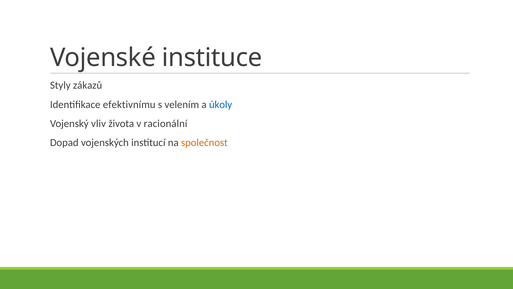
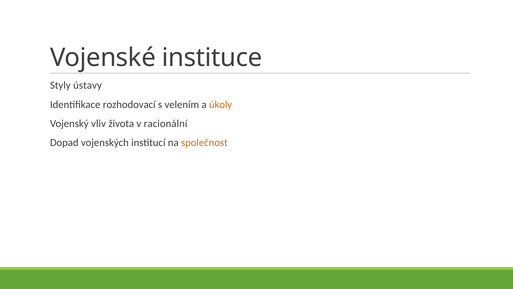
zákazů: zákazů -> ústavy
efektivnímu: efektivnímu -> rozhodovací
úkoly colour: blue -> orange
